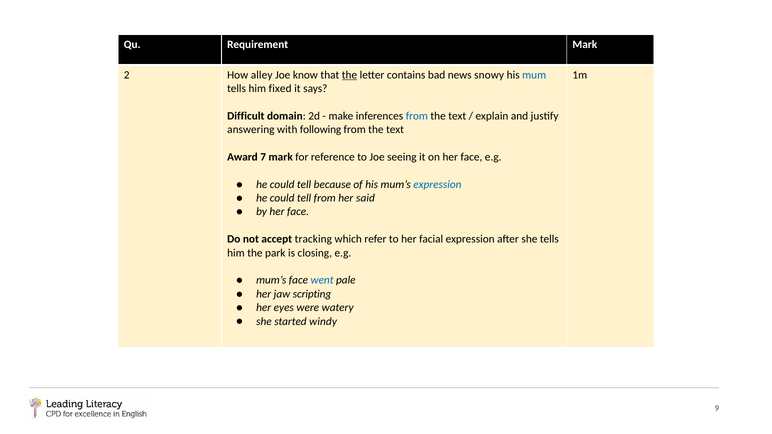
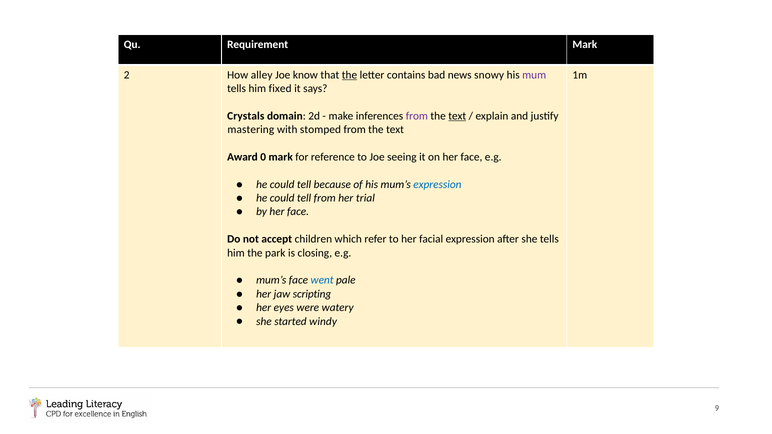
mum colour: blue -> purple
Difficult: Difficult -> Crystals
from at (417, 116) colour: blue -> purple
text at (457, 116) underline: none -> present
answering: answering -> mastering
following: following -> stomped
7: 7 -> 0
said: said -> trial
tracking: tracking -> children
